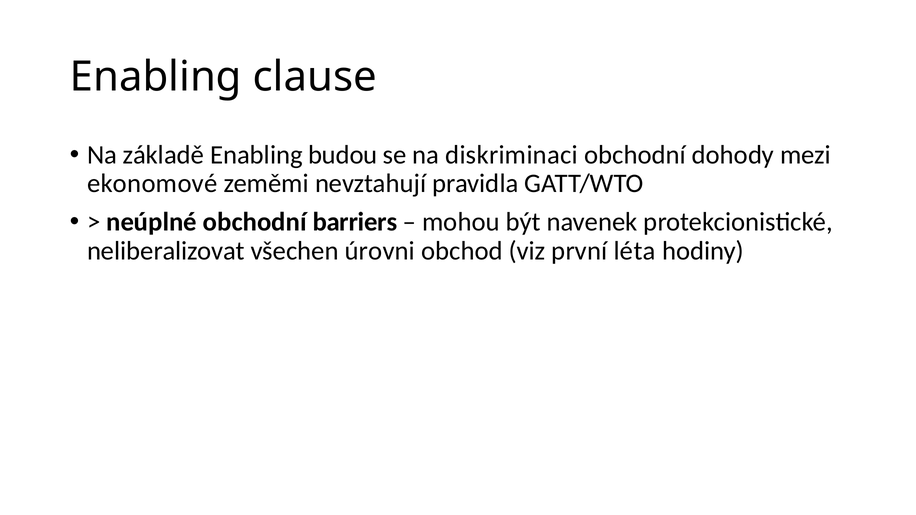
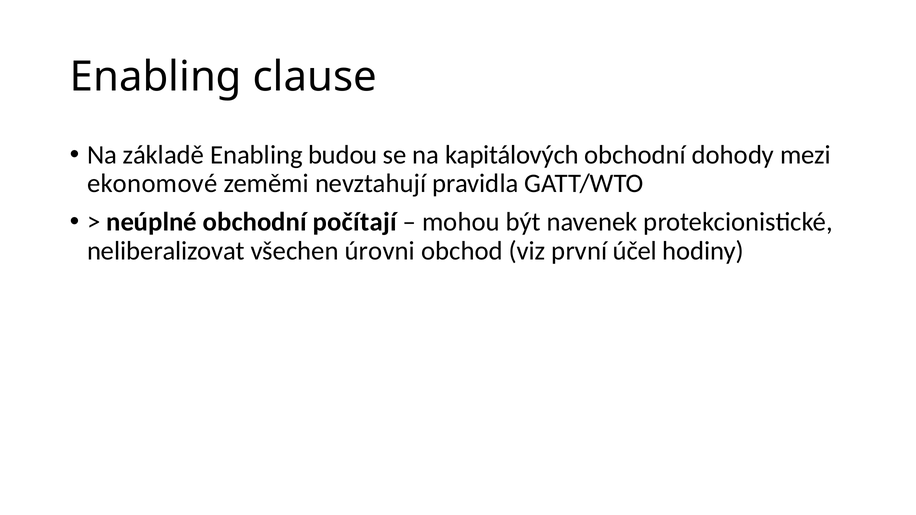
diskriminaci: diskriminaci -> kapitálových
barriers: barriers -> počítají
léta: léta -> účel
